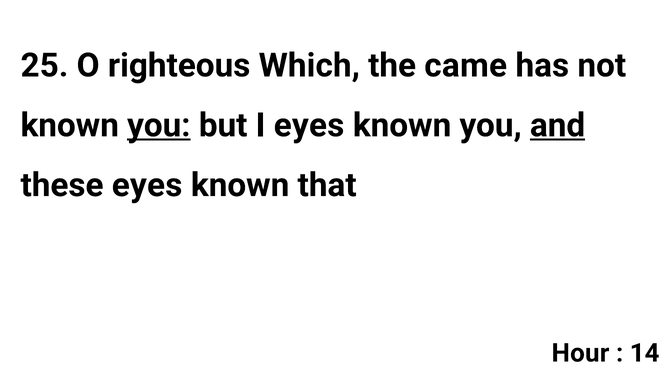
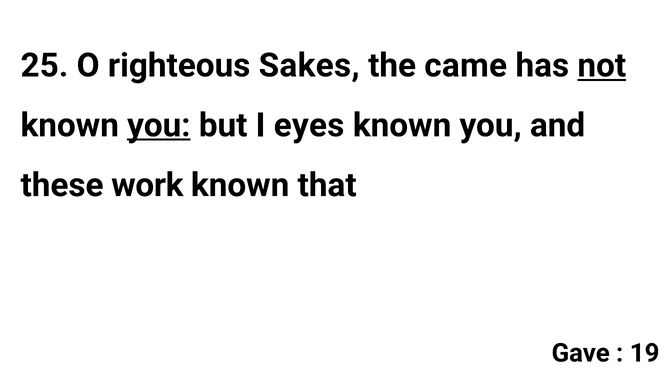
Which: Which -> Sakes
not underline: none -> present
and underline: present -> none
these eyes: eyes -> work
Hour: Hour -> Gave
14: 14 -> 19
